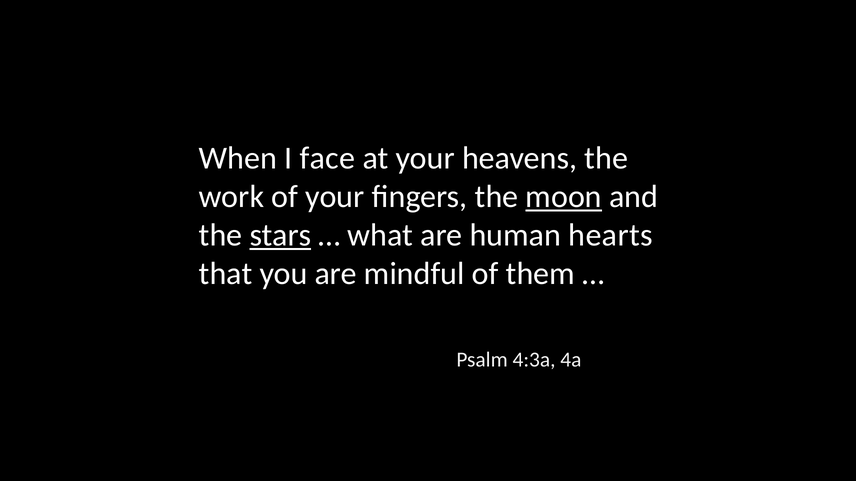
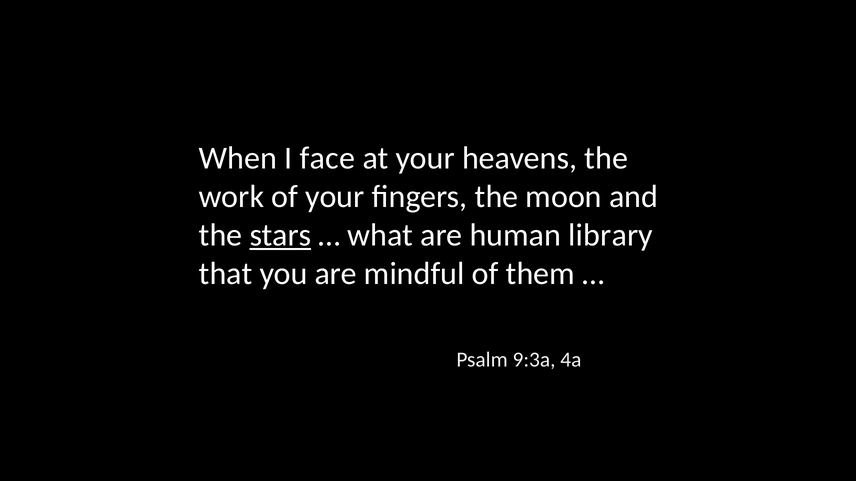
moon underline: present -> none
hearts: hearts -> library
4:3a: 4:3a -> 9:3a
